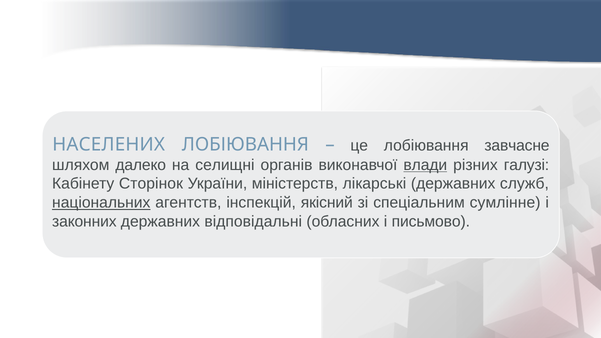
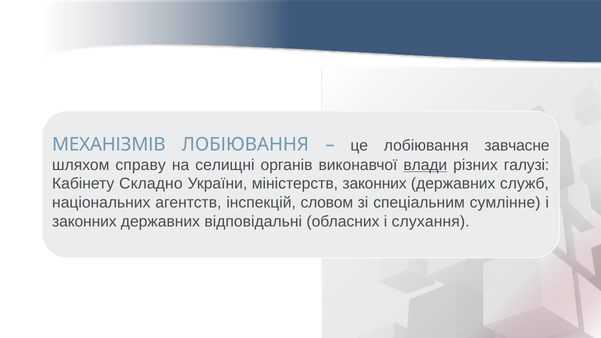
НАСЕЛЕНИХ: НАСЕЛЕНИХ -> МЕХАНІЗМІВ
далеко: далеко -> справу
Сторінок: Сторінок -> Складно
міністерств лікарські: лікарські -> законних
національних underline: present -> none
якісний: якісний -> словом
письмово: письмово -> слухання
